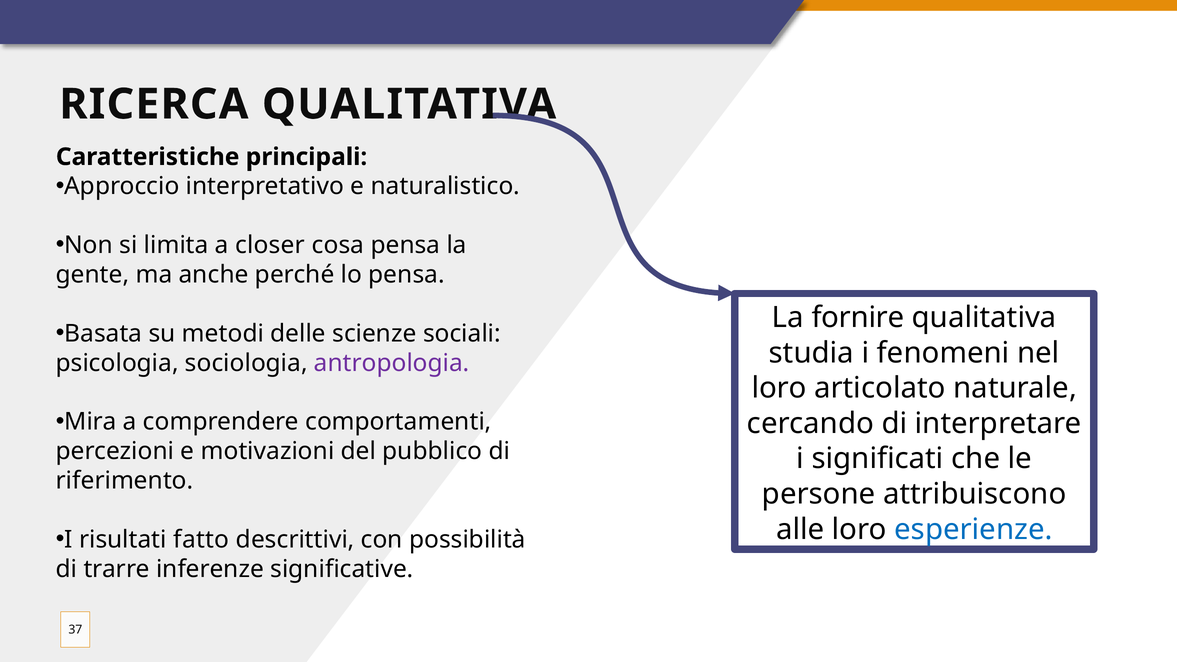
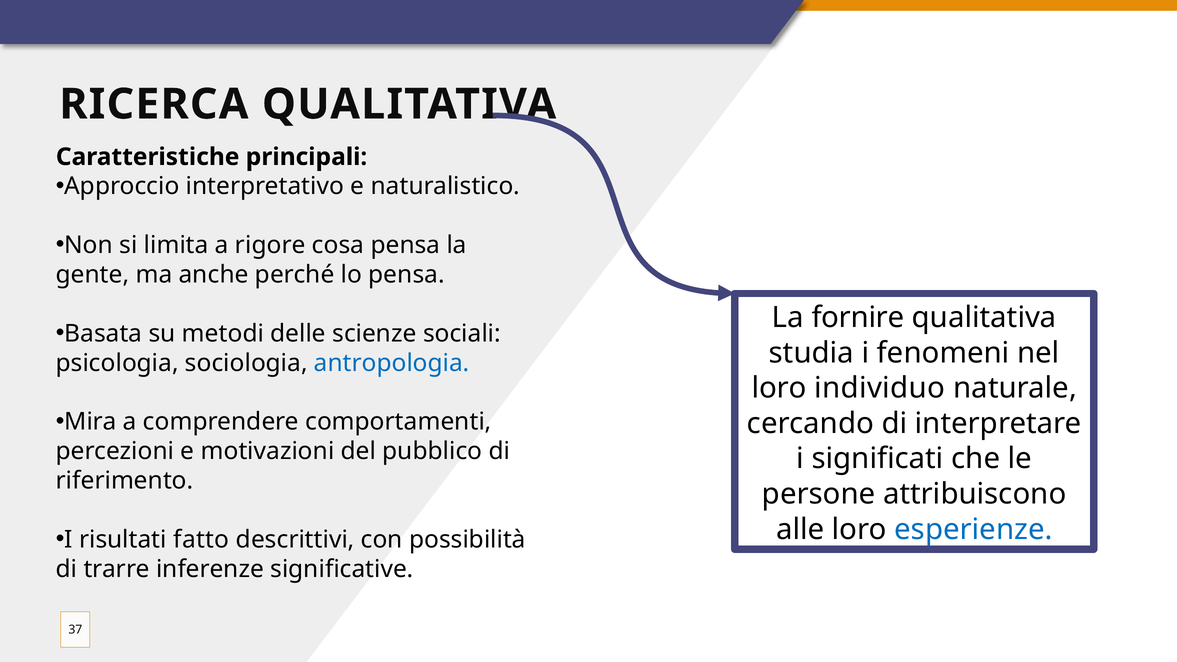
closer: closer -> rigore
antropologia colour: purple -> blue
articolato: articolato -> individuo
